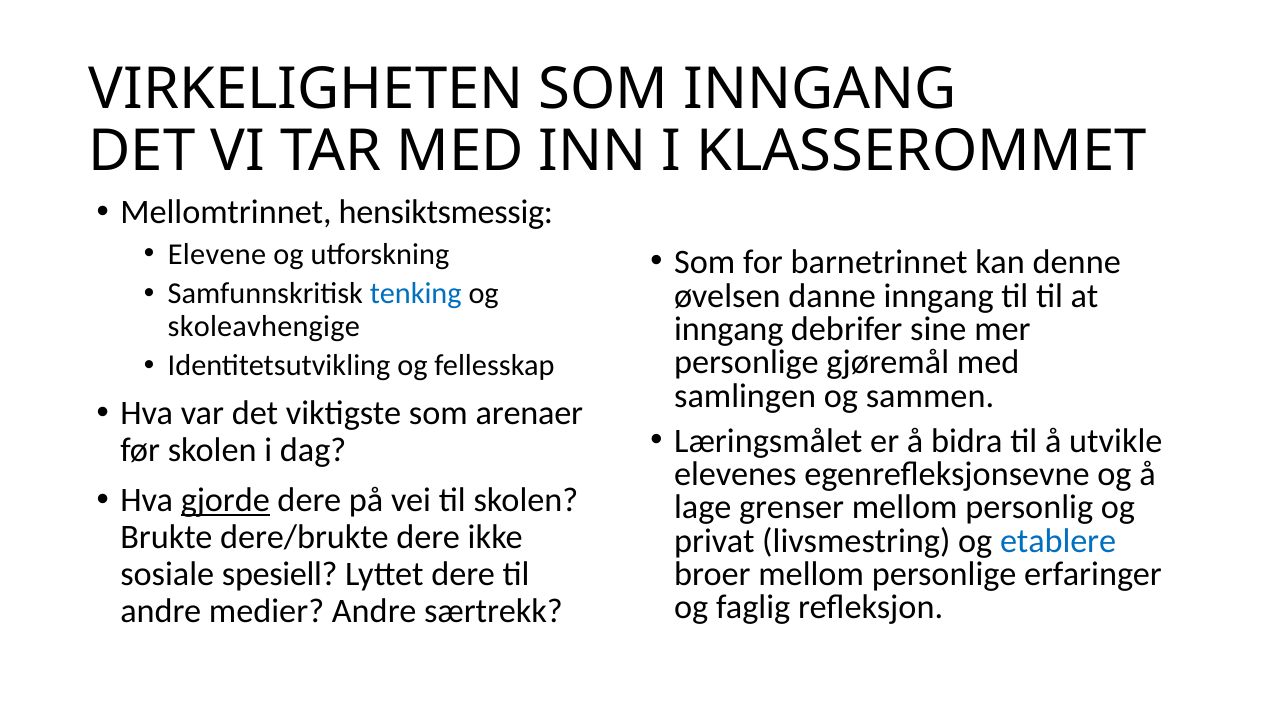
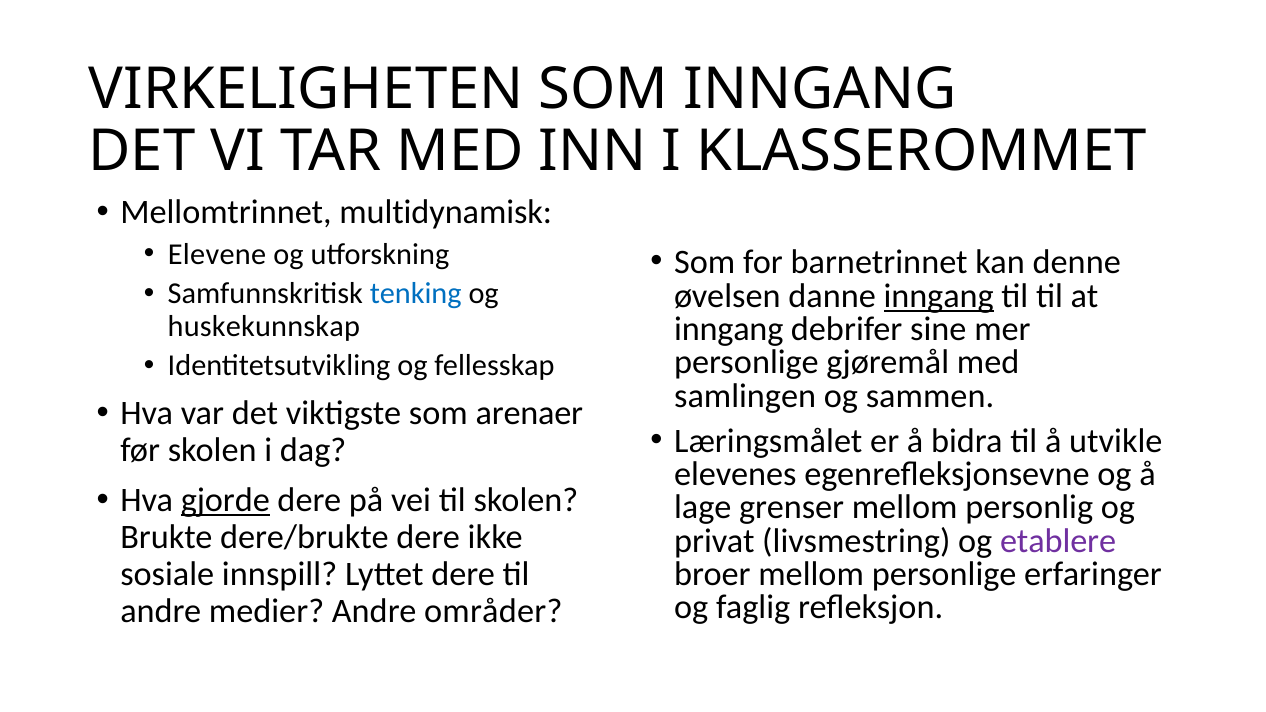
hensiktsmessig: hensiktsmessig -> multidynamisk
inngang at (939, 296) underline: none -> present
skoleavhengige: skoleavhengige -> huskekunnskap
etablere colour: blue -> purple
spesiell: spesiell -> innspill
særtrekk: særtrekk -> områder
